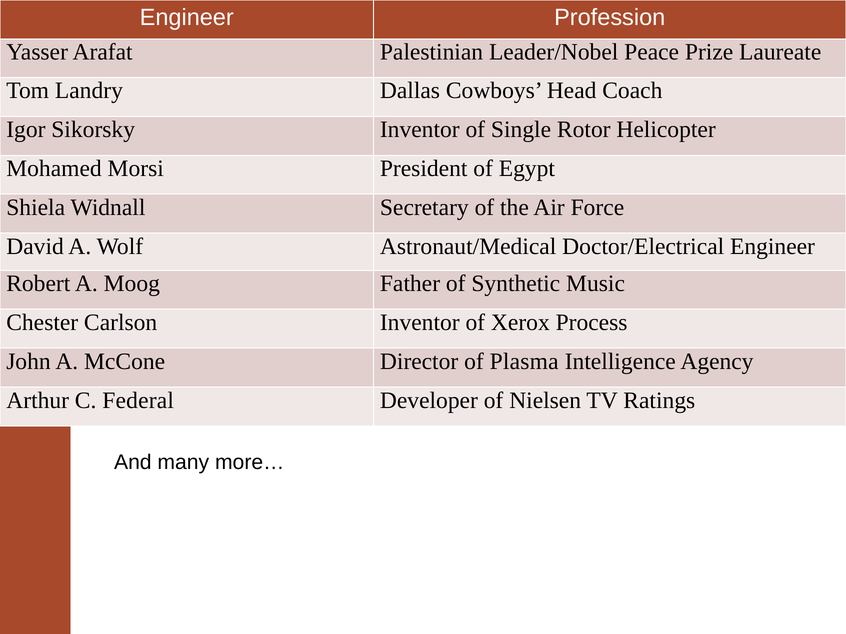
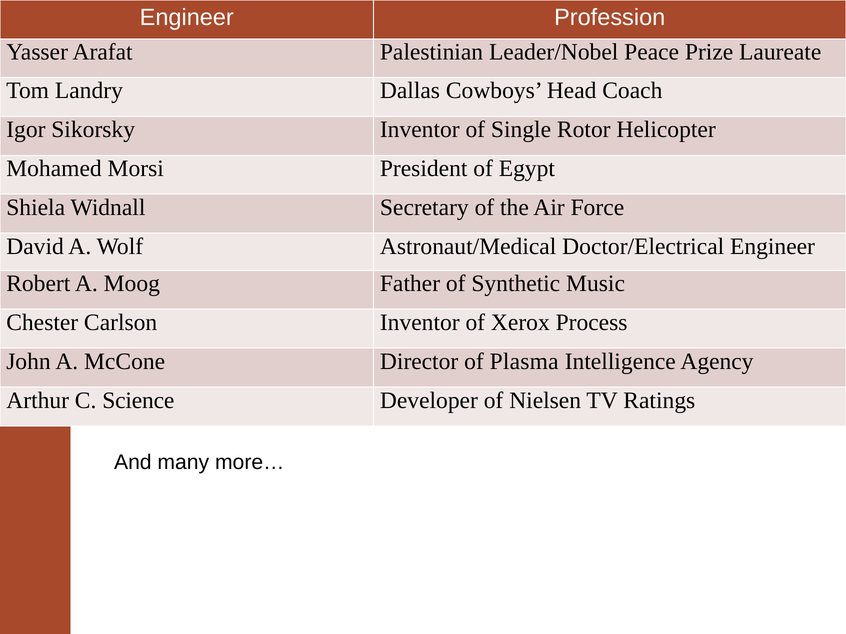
Federal: Federal -> Science
